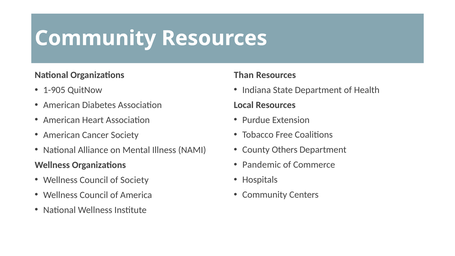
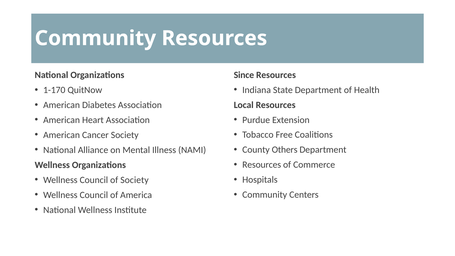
Than: Than -> Since
1-905: 1-905 -> 1-170
Pandemic at (262, 165): Pandemic -> Resources
